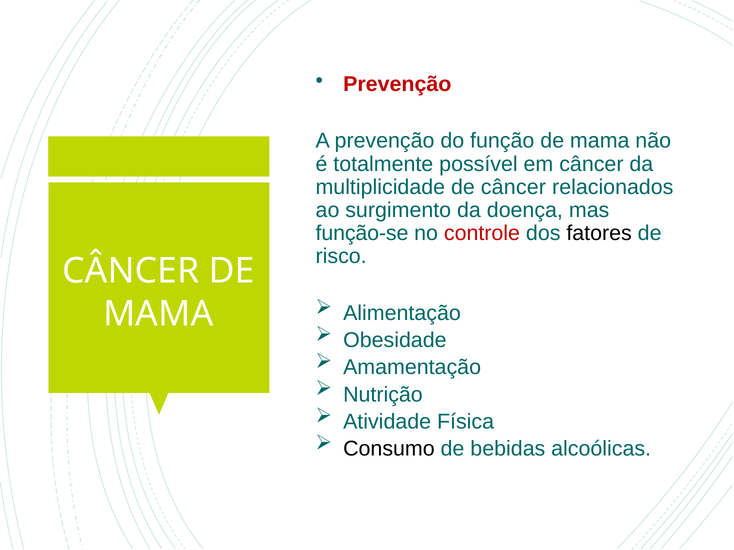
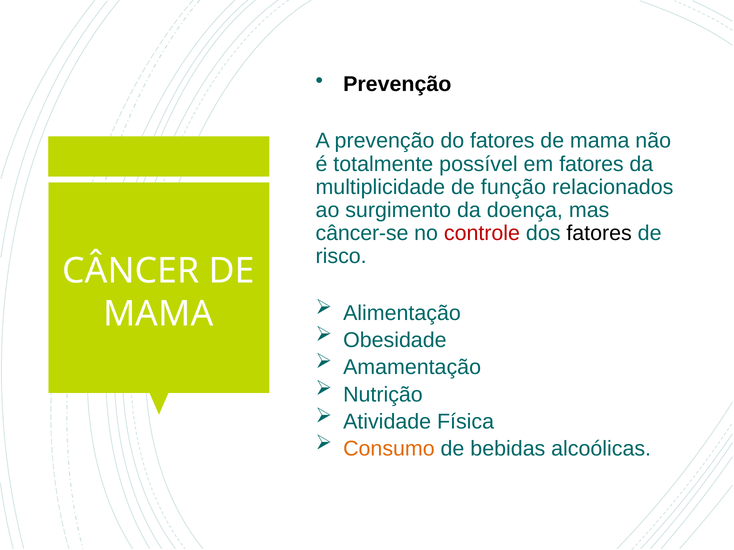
Prevenção at (397, 84) colour: red -> black
do função: função -> fatores
em câncer: câncer -> fatores
de câncer: câncer -> função
função-se: função-se -> câncer-se
Consumo colour: black -> orange
